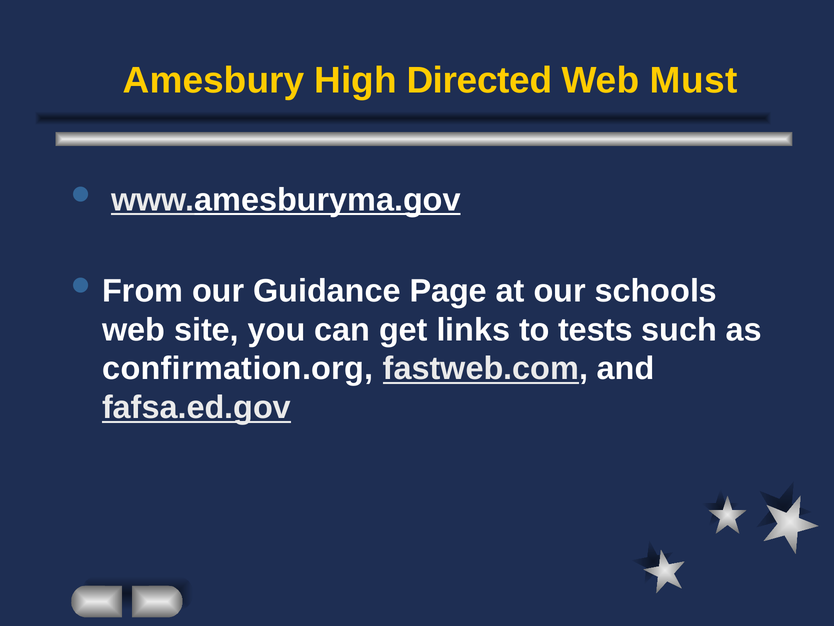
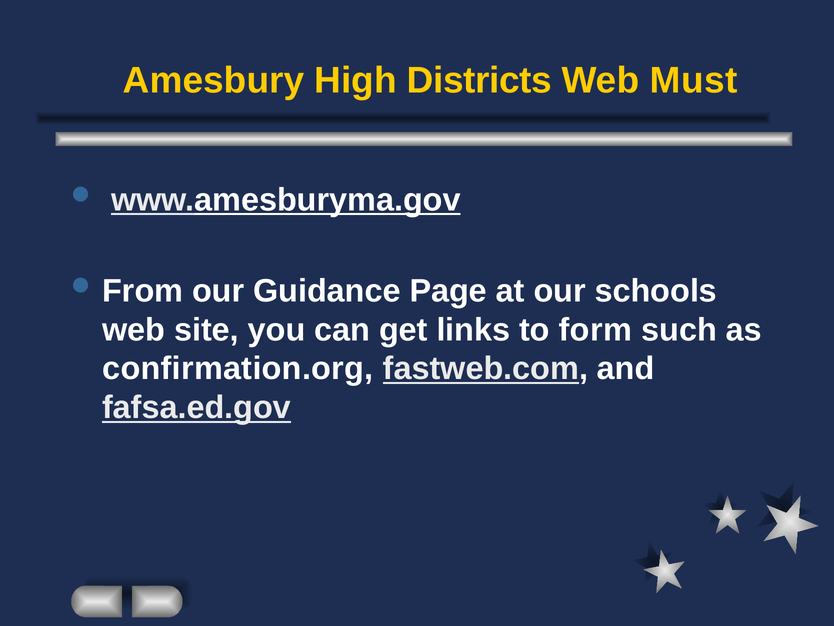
Directed: Directed -> Districts
tests: tests -> form
